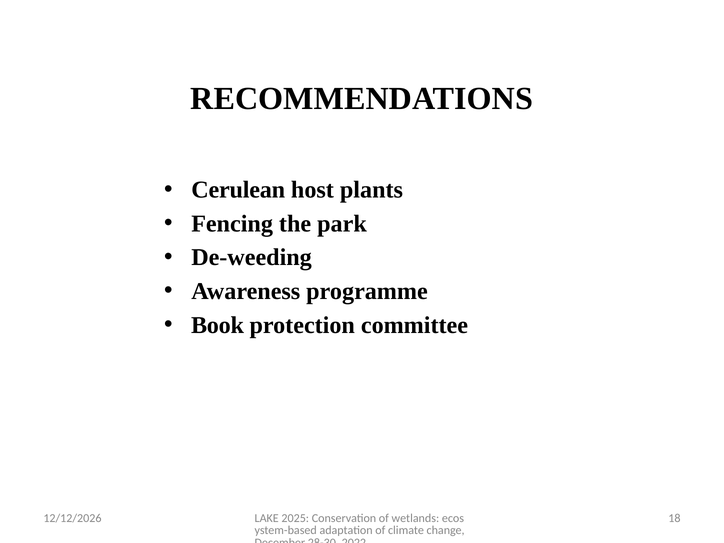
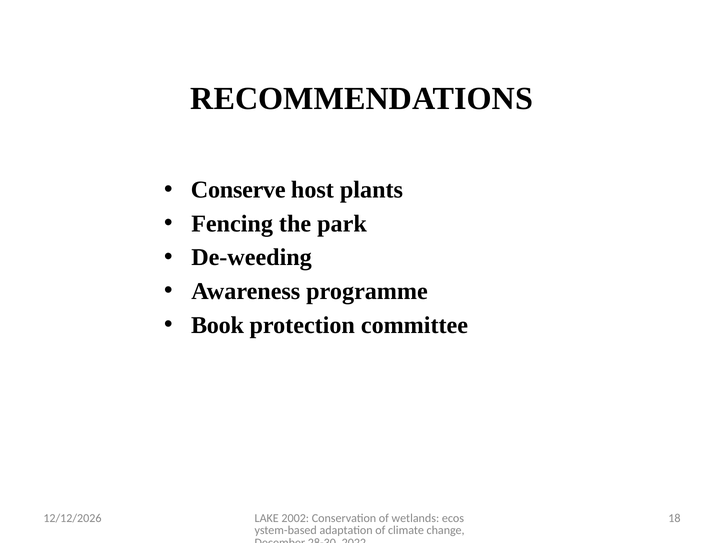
Cerulean: Cerulean -> Conserve
2025: 2025 -> 2002
